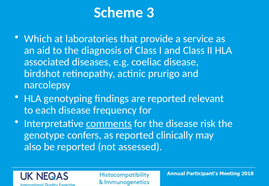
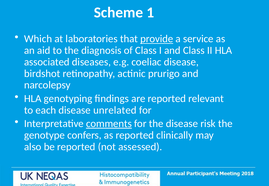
3: 3 -> 1
provide underline: none -> present
frequency: frequency -> unrelated
